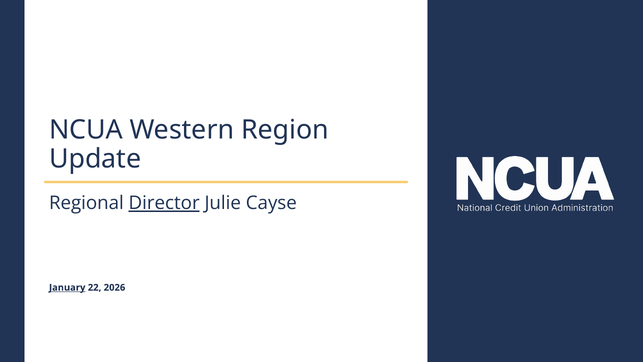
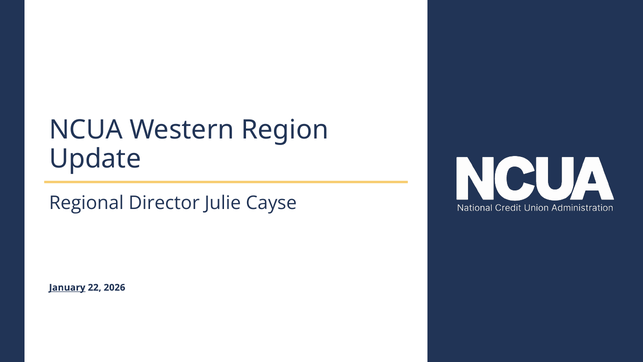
Director underline: present -> none
